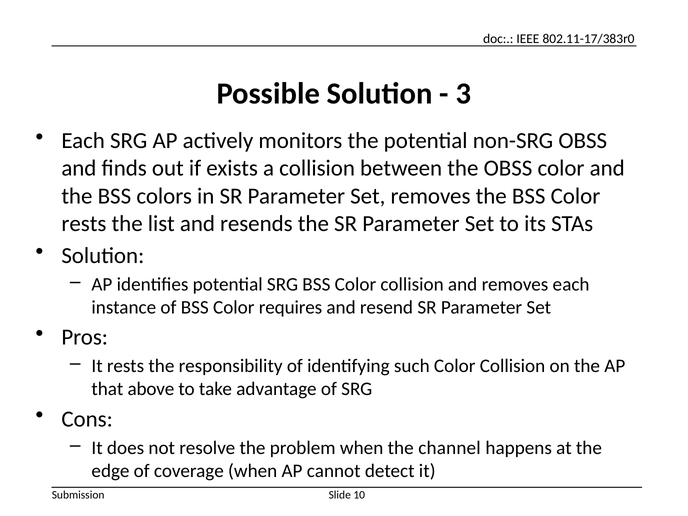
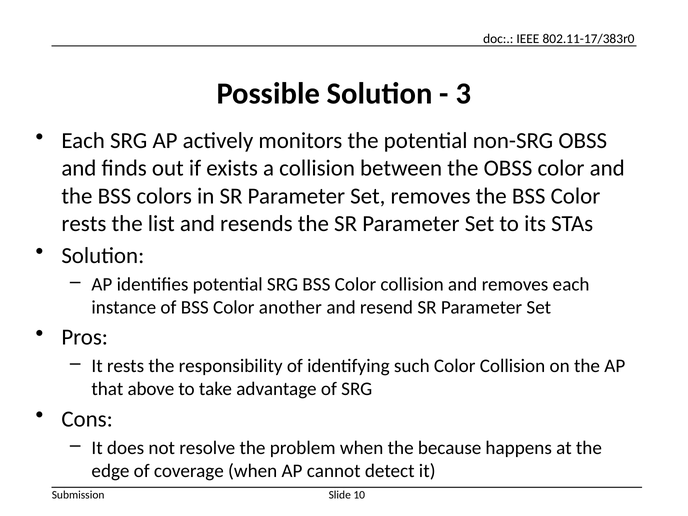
requires: requires -> another
channel: channel -> because
